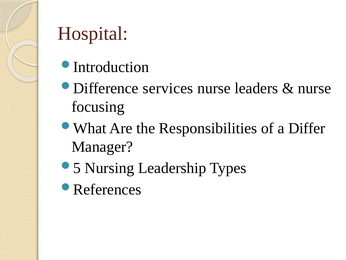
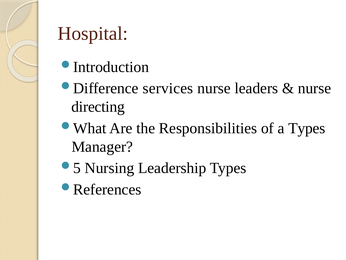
focusing: focusing -> directing
a Differ: Differ -> Types
